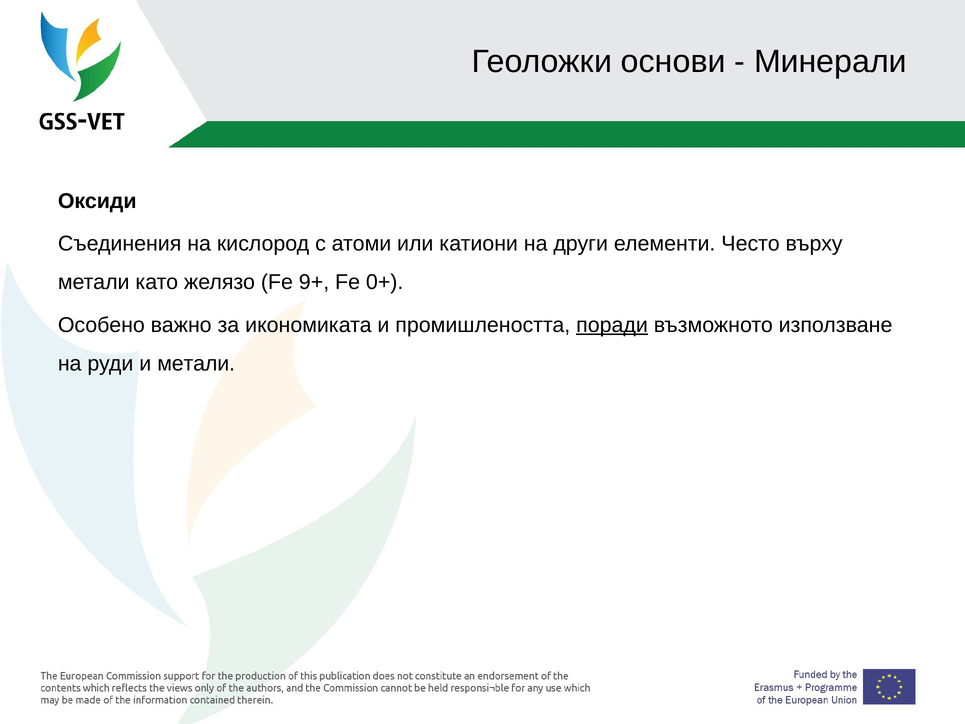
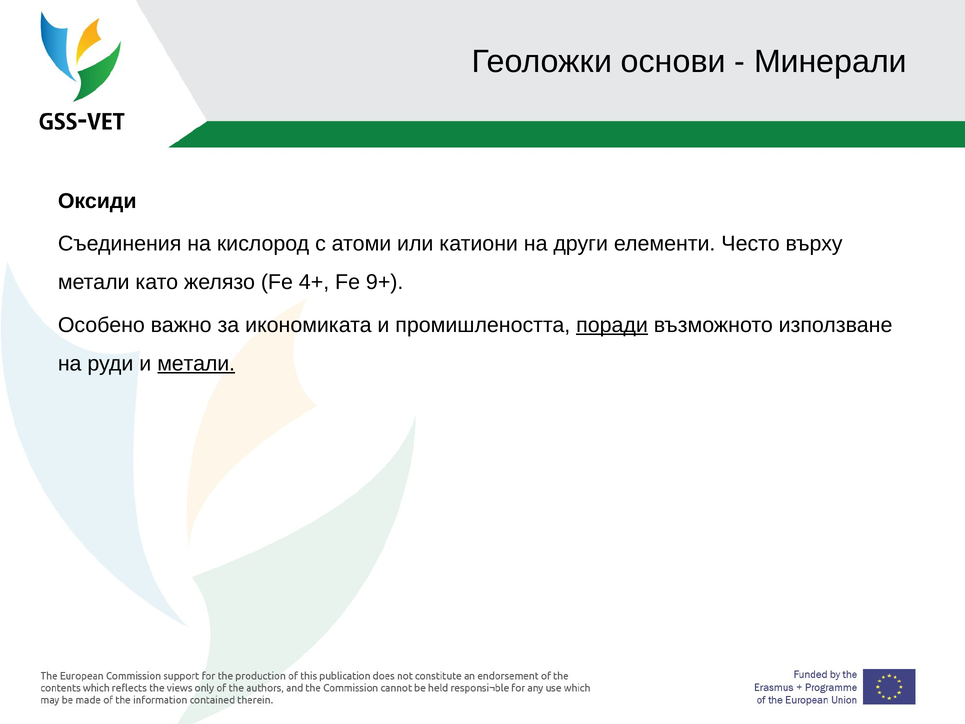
9+: 9+ -> 4+
0+: 0+ -> 9+
метали at (196, 364) underline: none -> present
